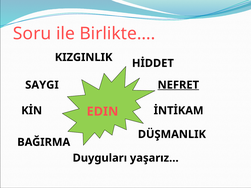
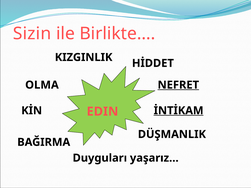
Soru: Soru -> Sizin
SAYGI: SAYGI -> OLMA
İNTİKAM underline: none -> present
